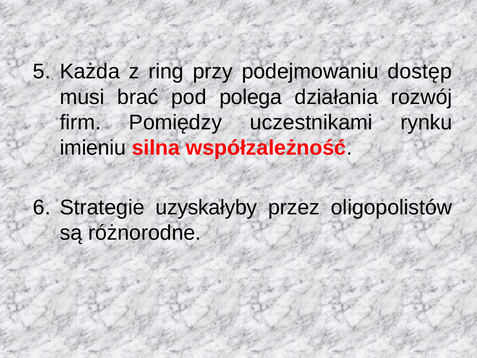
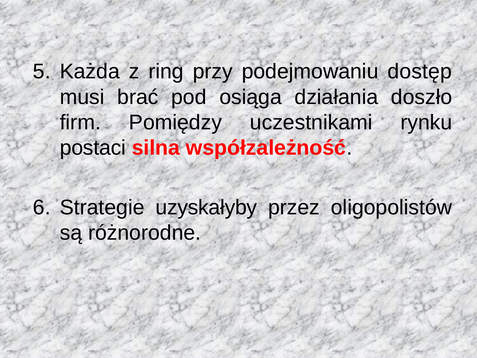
polega: polega -> osiąga
rozwój: rozwój -> doszło
imieniu: imieniu -> postaci
